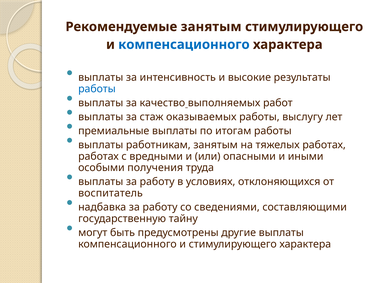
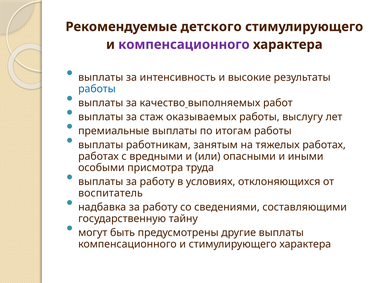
Рекомендуемые занятым: занятым -> детского
компенсационного at (184, 45) colour: blue -> purple
получения: получения -> присмотра
